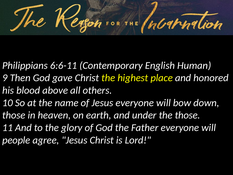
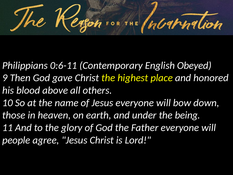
6:6-11: 6:6-11 -> 0:6-11
Human: Human -> Obeyed
the those: those -> being
